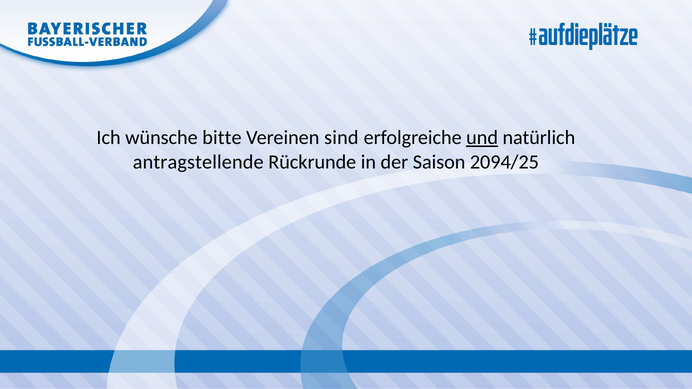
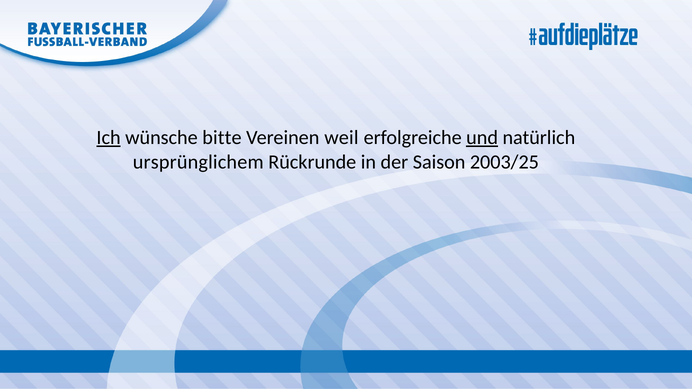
Ich underline: none -> present
sind: sind -> weil
antragstellende: antragstellende -> ursprünglichem
2094/25: 2094/25 -> 2003/25
